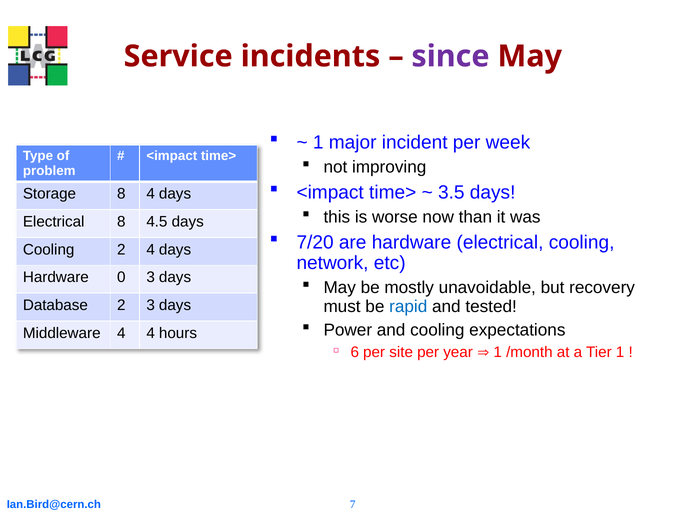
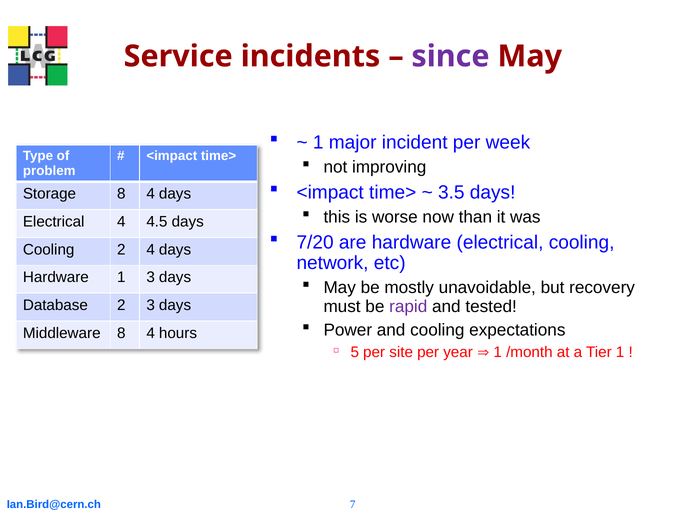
Electrical 8: 8 -> 4
Hardware 0: 0 -> 1
rapid colour: blue -> purple
Middleware 4: 4 -> 8
6: 6 -> 5
